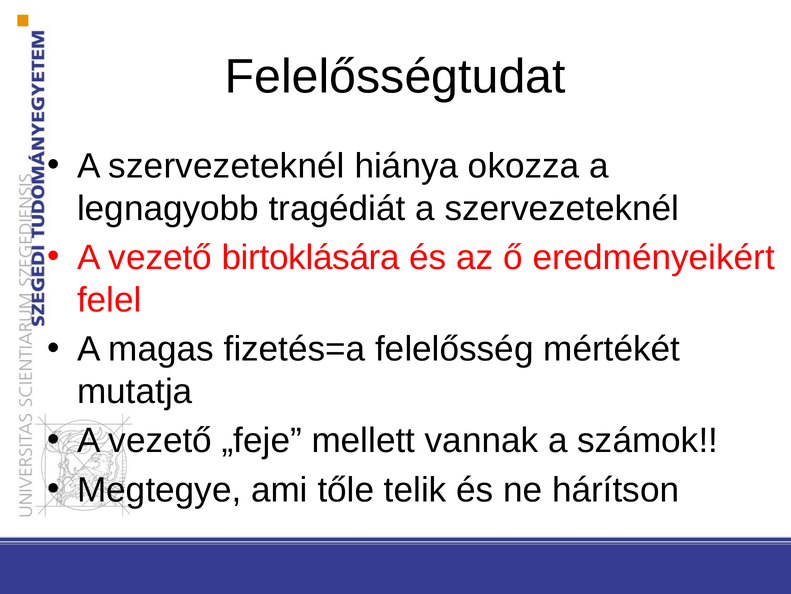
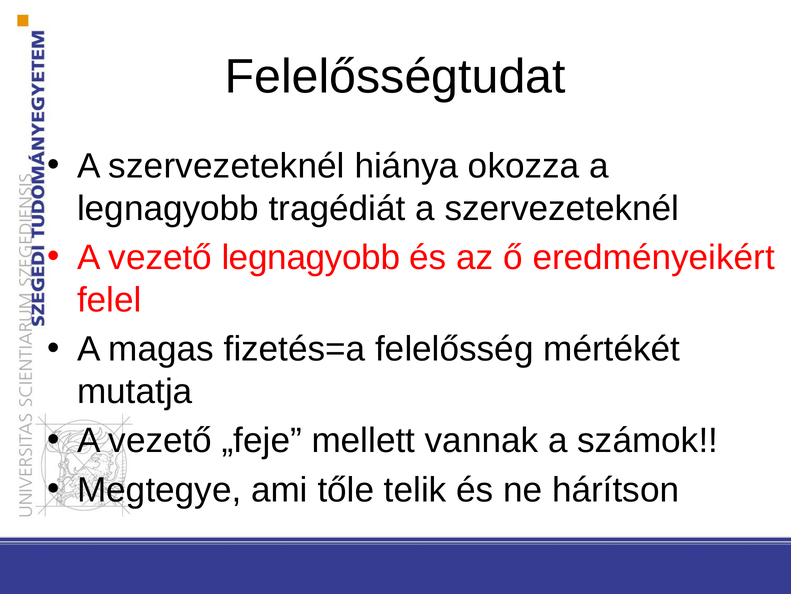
vezető birtoklására: birtoklására -> legnagyobb
